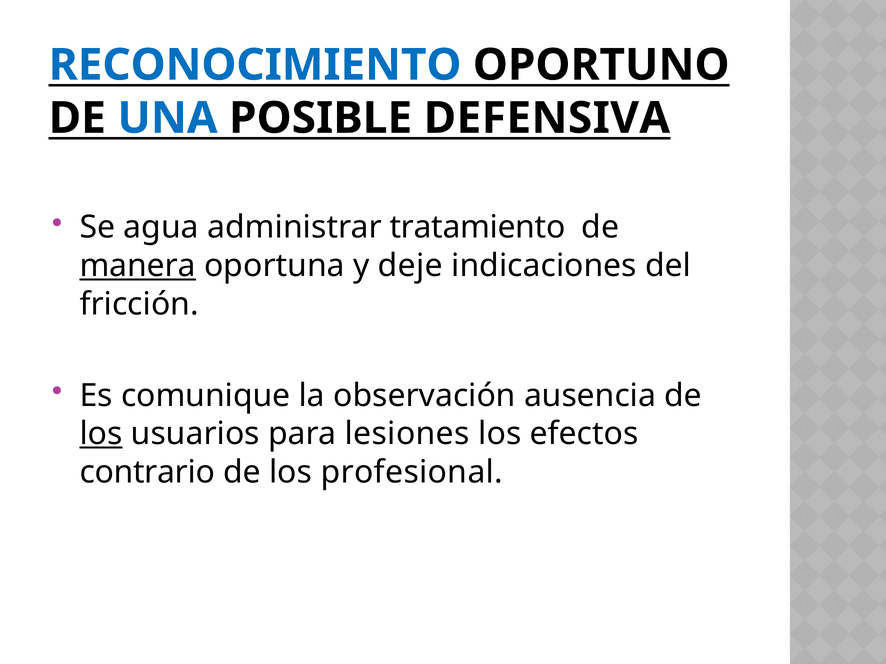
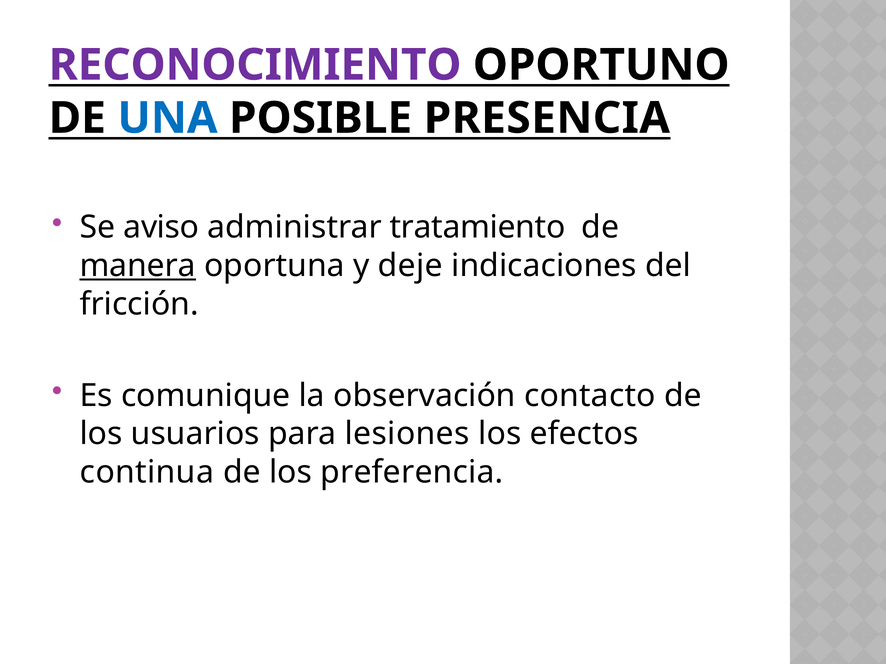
RECONOCIMIENTO colour: blue -> purple
DEFENSIVA: DEFENSIVA -> PRESENCIA
agua: agua -> aviso
ausencia: ausencia -> contacto
los at (101, 434) underline: present -> none
contrario: contrario -> continua
profesional: profesional -> preferencia
